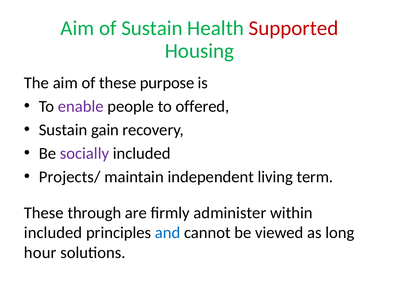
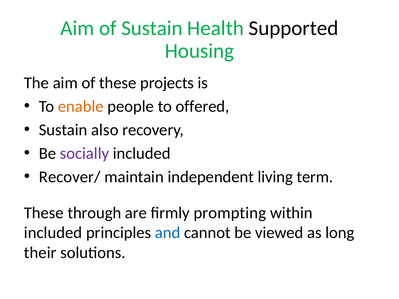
Supported colour: red -> black
purpose: purpose -> projects
enable colour: purple -> orange
gain: gain -> also
Projects/: Projects/ -> Recover/
administer: administer -> prompting
hour: hour -> their
